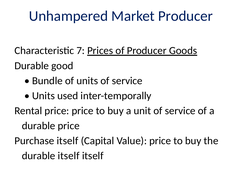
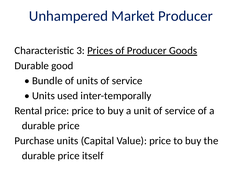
7: 7 -> 3
Purchase itself: itself -> units
itself at (69, 156): itself -> price
